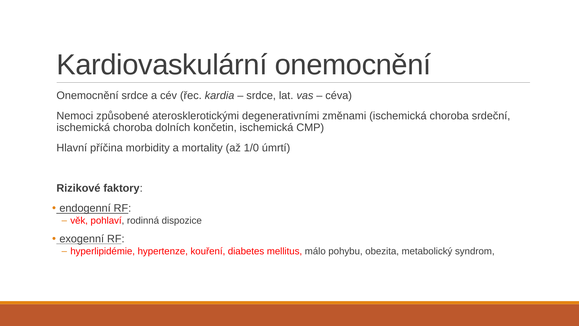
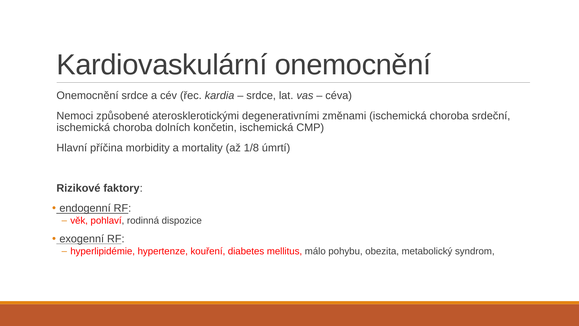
1/0: 1/0 -> 1/8
